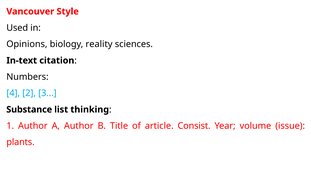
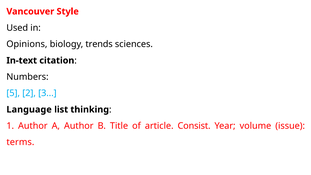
reality: reality -> trends
4: 4 -> 5
Substance: Substance -> Language
plants: plants -> terms
